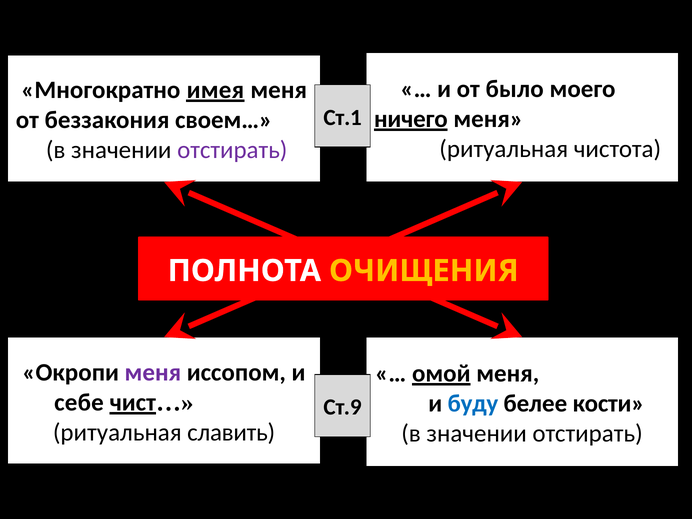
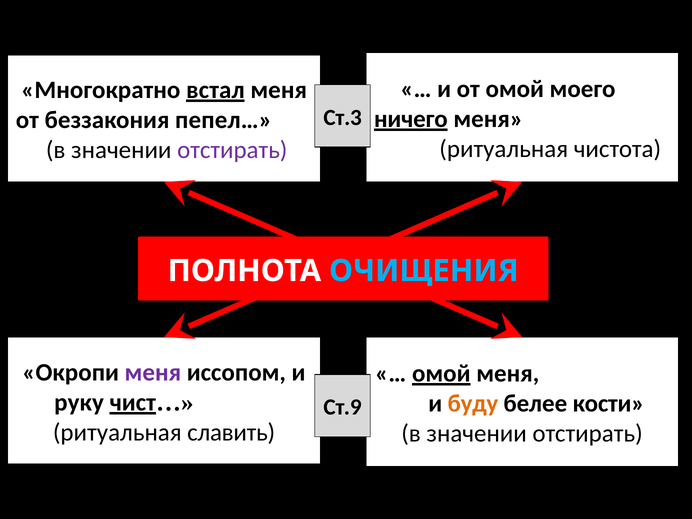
от было: было -> омой
имея: имея -> встал
Ст.1: Ст.1 -> Ст.3
своем…: своем… -> пепел…
ОЧИЩЕНИЯ colour: yellow -> light blue
себе: себе -> руку
буду colour: blue -> orange
